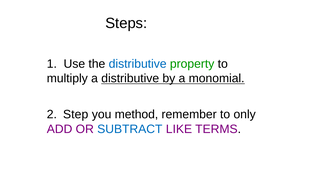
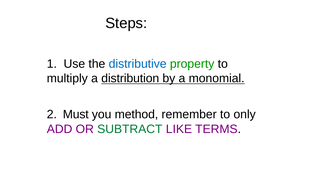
a distributive: distributive -> distribution
Step: Step -> Must
SUBTRACT colour: blue -> green
